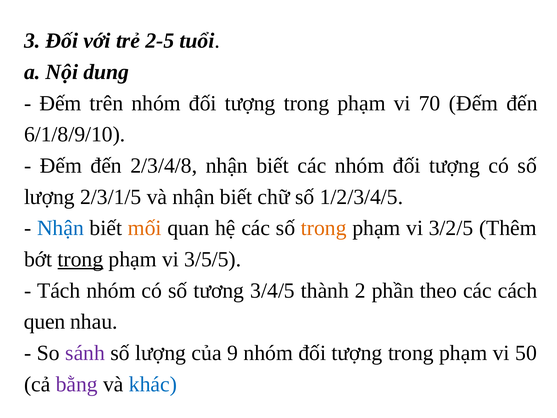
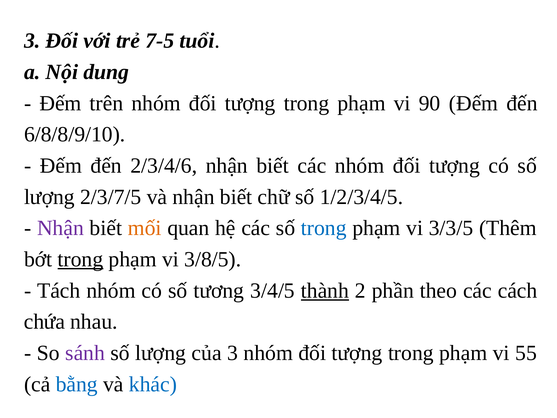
2-5: 2-5 -> 7-5
70: 70 -> 90
6/1/8/9/10: 6/1/8/9/10 -> 6/8/8/9/10
2/3/4/8: 2/3/4/8 -> 2/3/4/6
2/3/1/5: 2/3/1/5 -> 2/3/7/5
Nhận at (60, 228) colour: blue -> purple
trong at (324, 228) colour: orange -> blue
3/2/5: 3/2/5 -> 3/3/5
3/5/5: 3/5/5 -> 3/8/5
thành underline: none -> present
quen: quen -> chứa
của 9: 9 -> 3
50: 50 -> 55
bằng colour: purple -> blue
